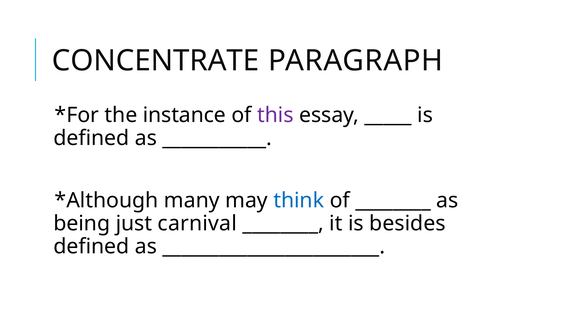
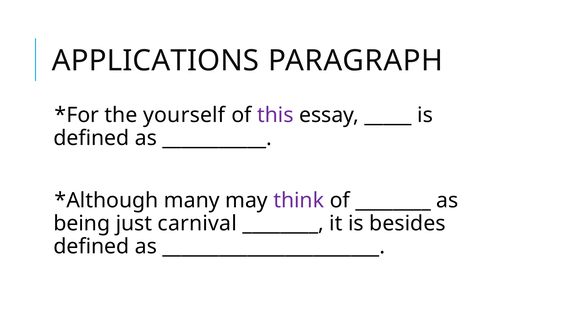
CONCENTRATE: CONCENTRATE -> APPLICATIONS
instance: instance -> yourself
think colour: blue -> purple
